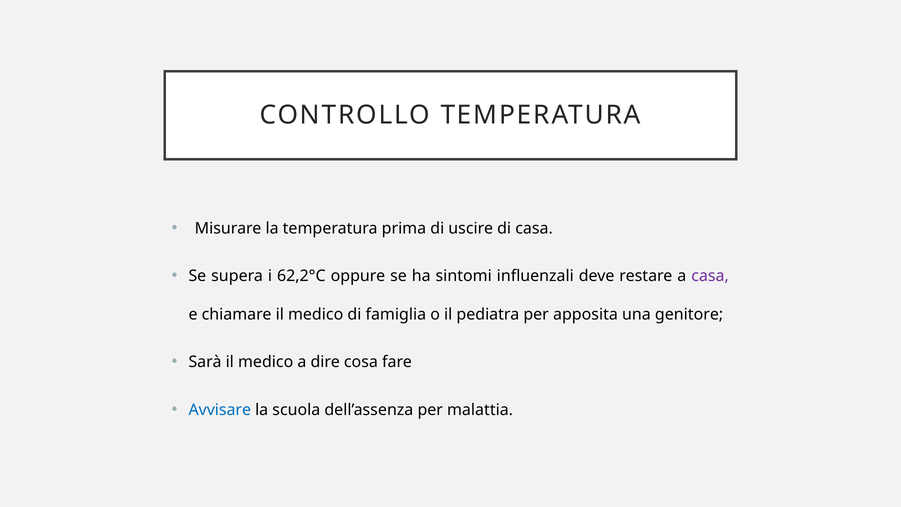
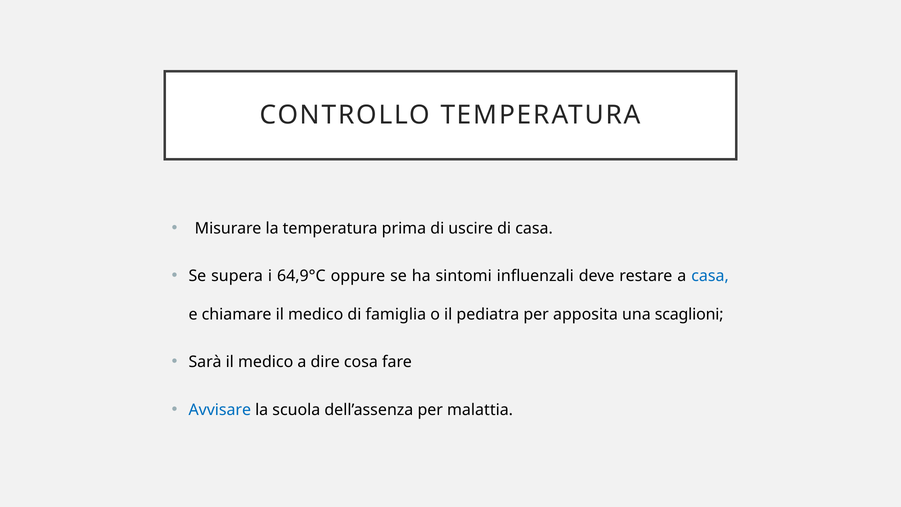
62,2°C: 62,2°C -> 64,9°C
casa at (710, 276) colour: purple -> blue
genitore: genitore -> scaglioni
